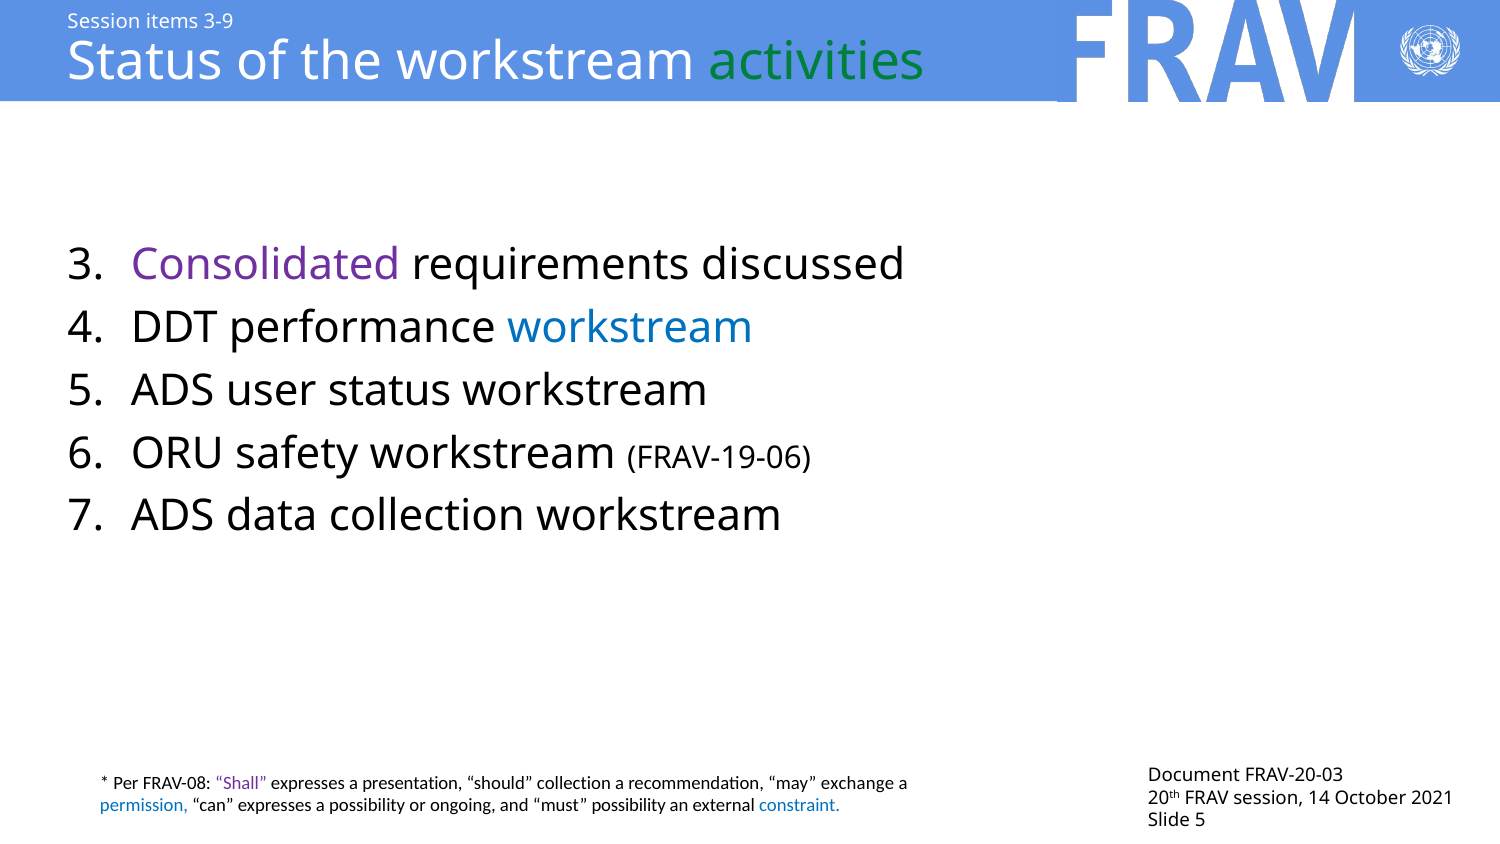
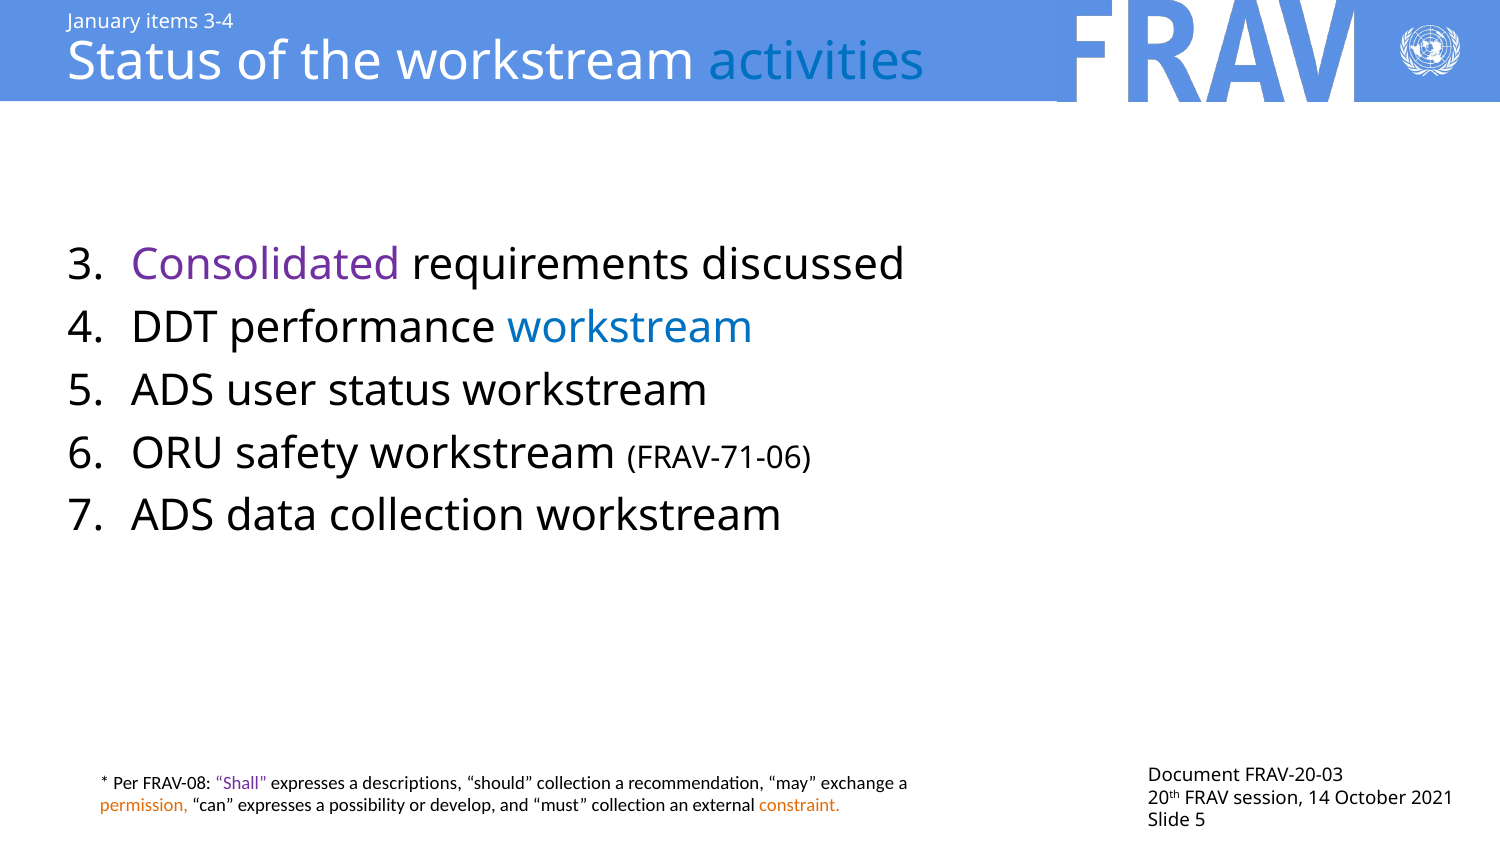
Session at (104, 22): Session -> January
3-9: 3-9 -> 3-4
activities colour: green -> blue
FRAV-19-06: FRAV-19-06 -> FRAV-71-06
presentation: presentation -> descriptions
permission colour: blue -> orange
ongoing: ongoing -> develop
must possibility: possibility -> collection
constraint colour: blue -> orange
